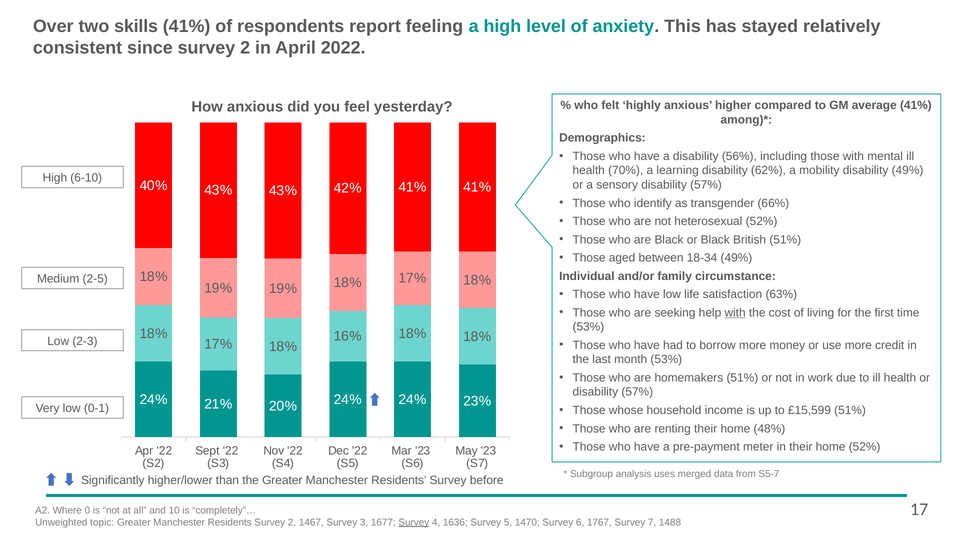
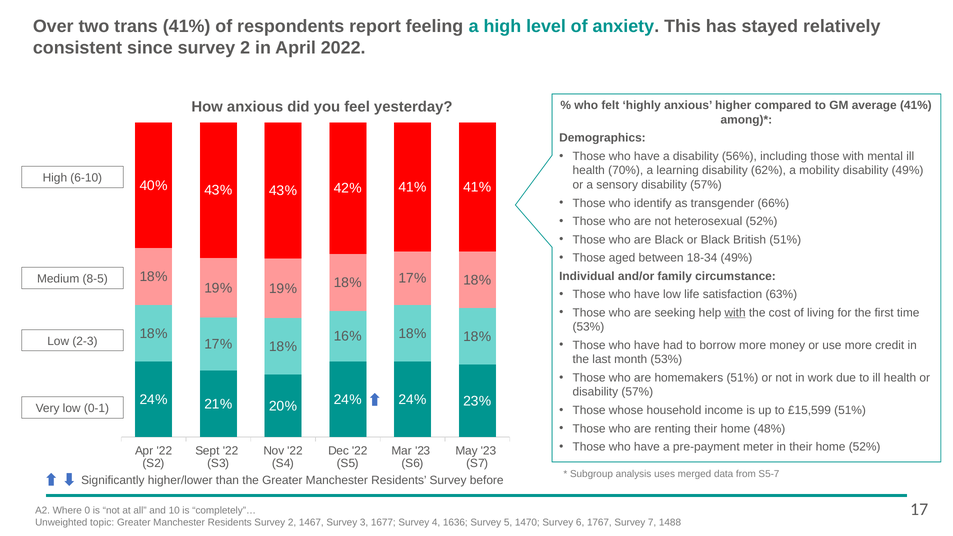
skills: skills -> trans
2-5: 2-5 -> 8-5
Survey at (414, 522) underline: present -> none
